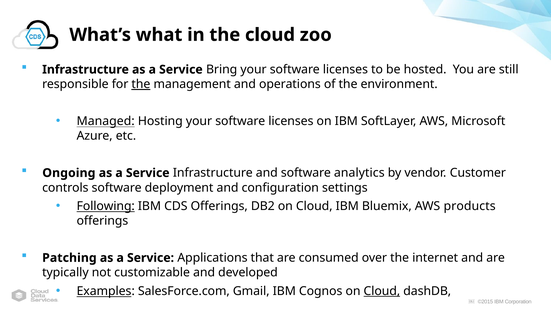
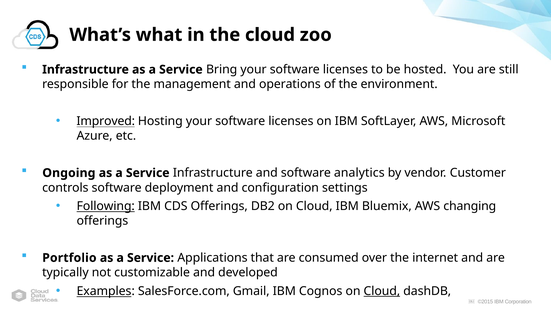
the at (141, 84) underline: present -> none
Managed: Managed -> Improved
products: products -> changing
Patching: Patching -> Portfolio
